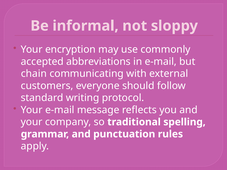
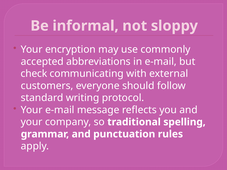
chain: chain -> check
